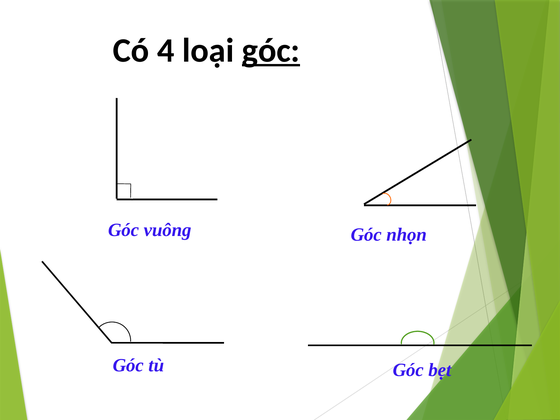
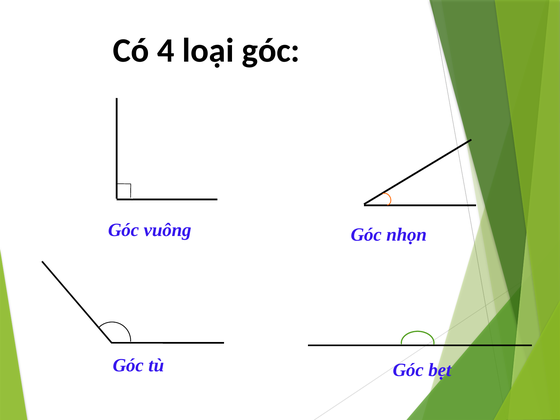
góc at (271, 50) underline: present -> none
